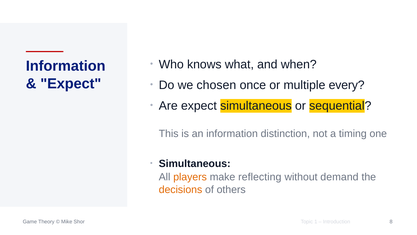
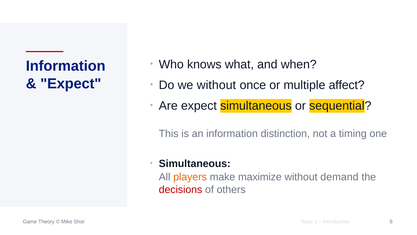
we chosen: chosen -> without
every: every -> affect
reflecting: reflecting -> maximize
decisions colour: orange -> red
